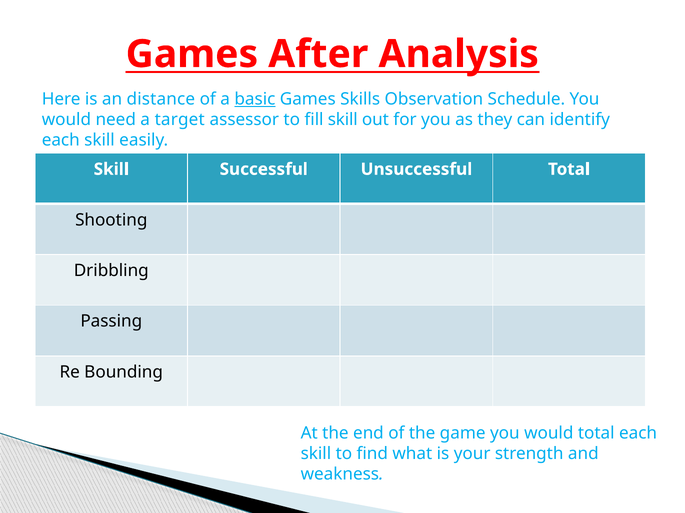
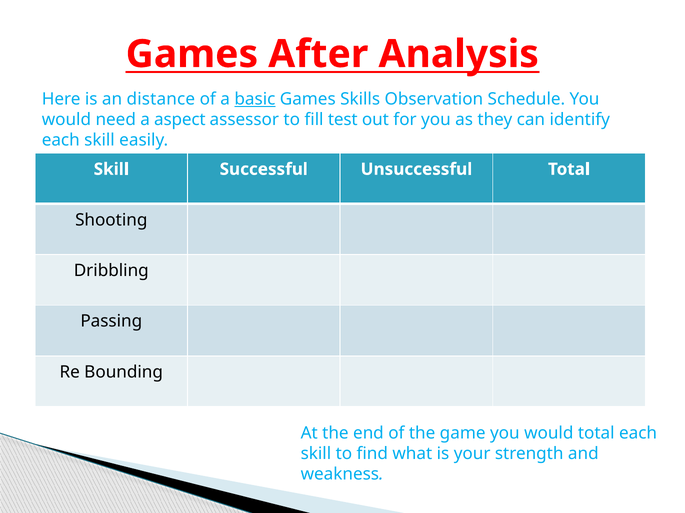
target: target -> aspect
fill skill: skill -> test
